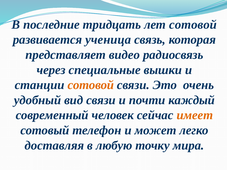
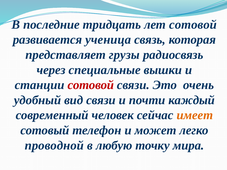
видео: видео -> грузы
сотовой at (91, 85) colour: orange -> red
доставляя: доставляя -> проводной
